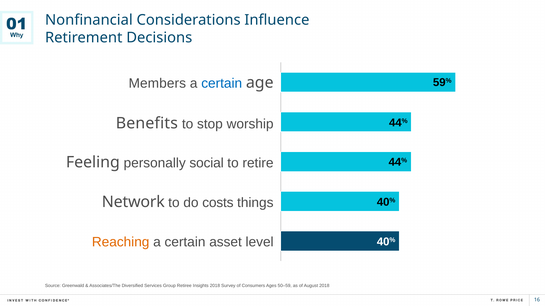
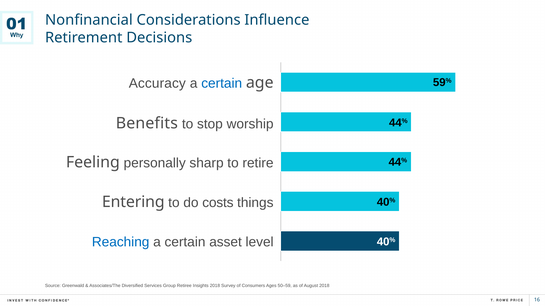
Members: Members -> Accuracy
social: social -> sharp
Network: Network -> Entering
Reaching colour: orange -> blue
